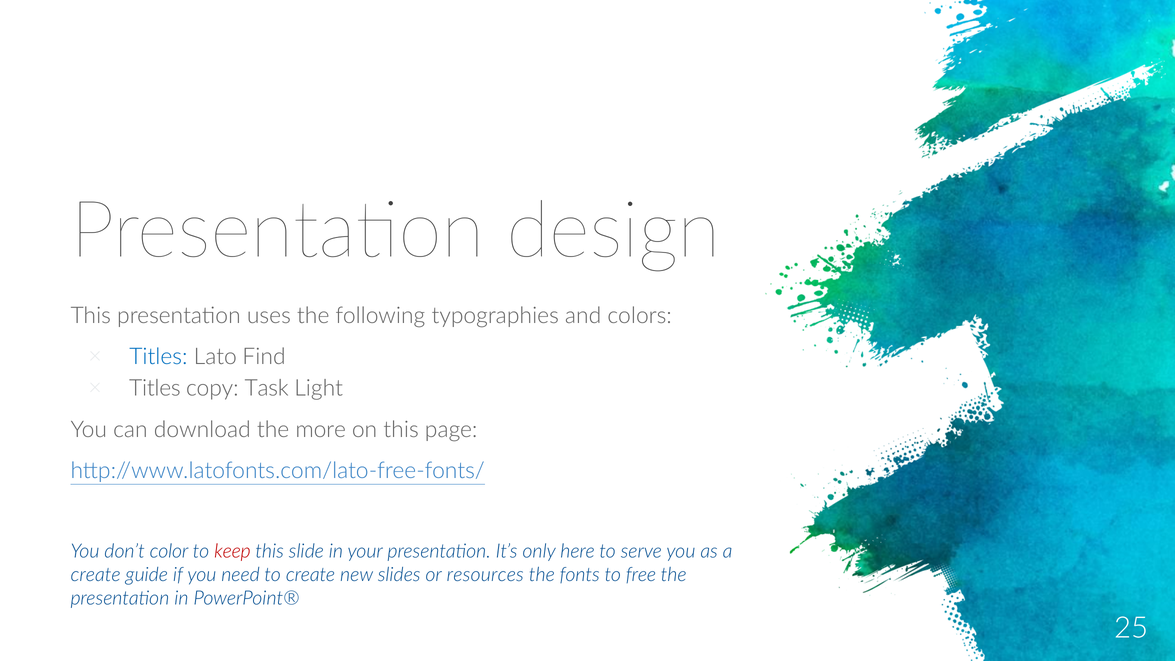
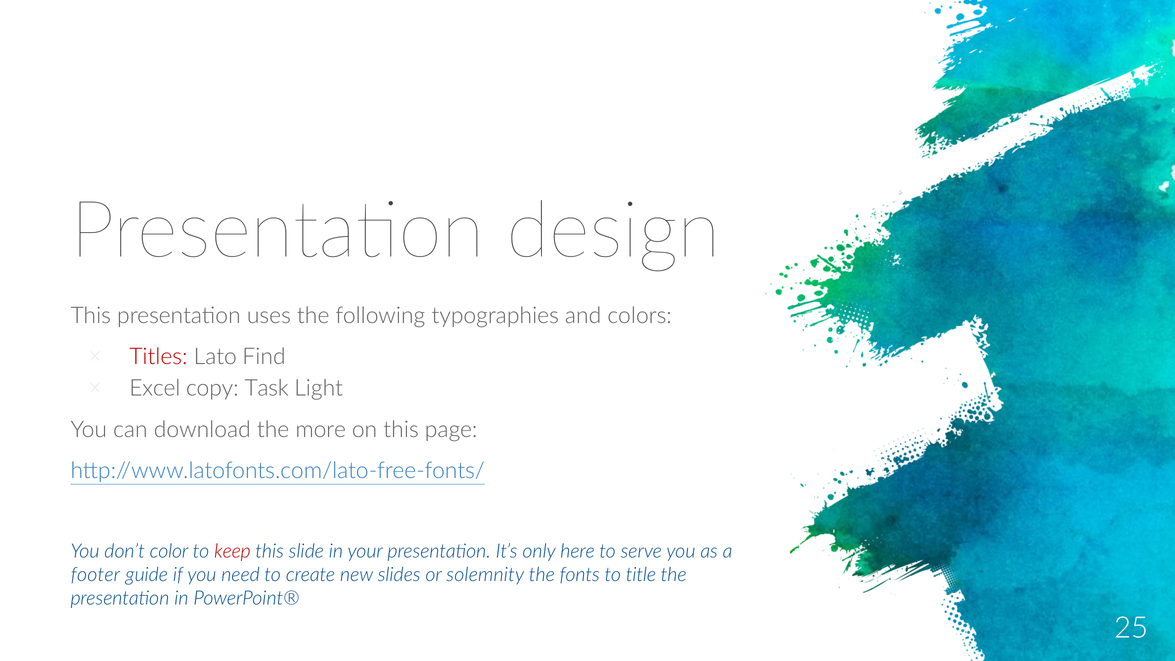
Titles at (158, 357) colour: blue -> red
Titles at (155, 388): Titles -> Excel
create at (96, 575): create -> footer
resources: resources -> solemnity
free: free -> title
